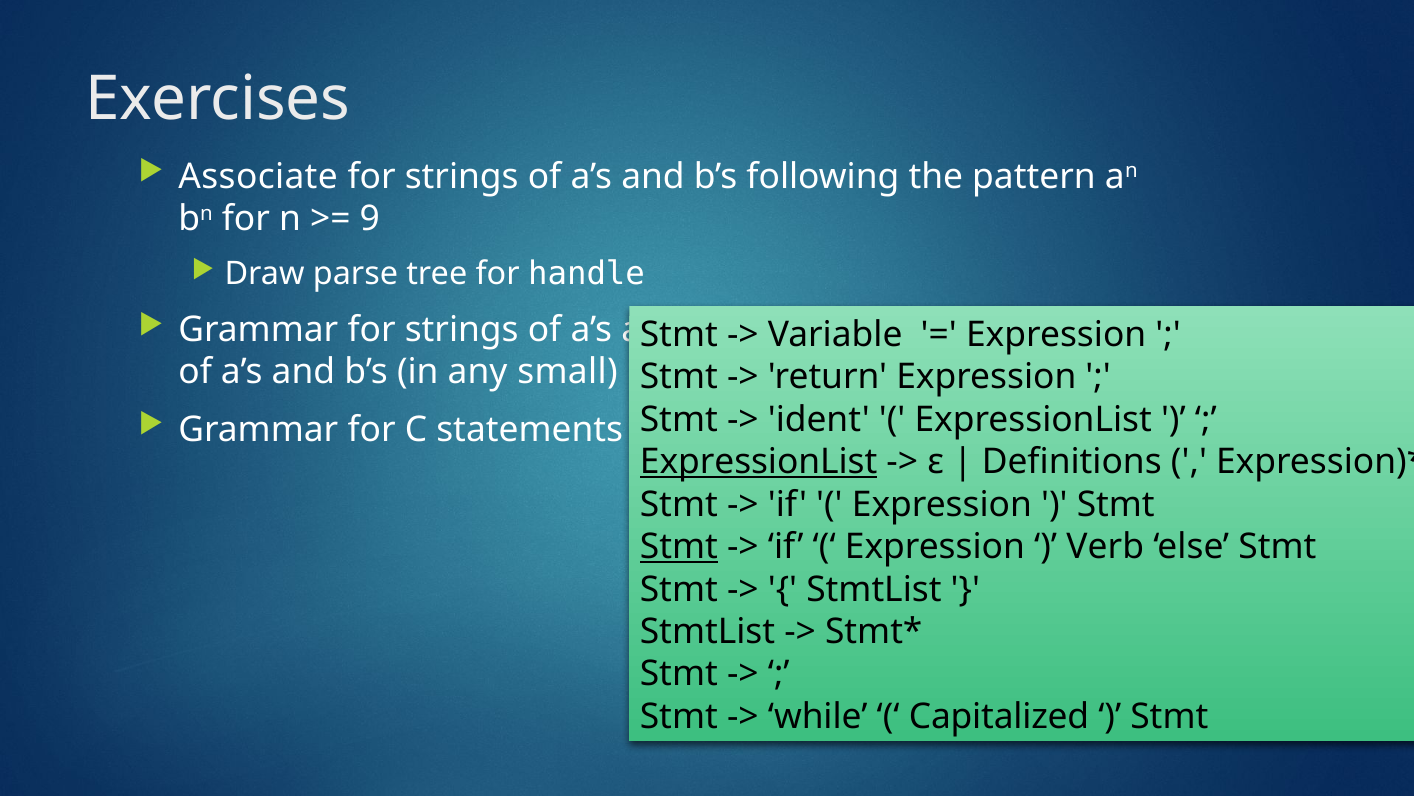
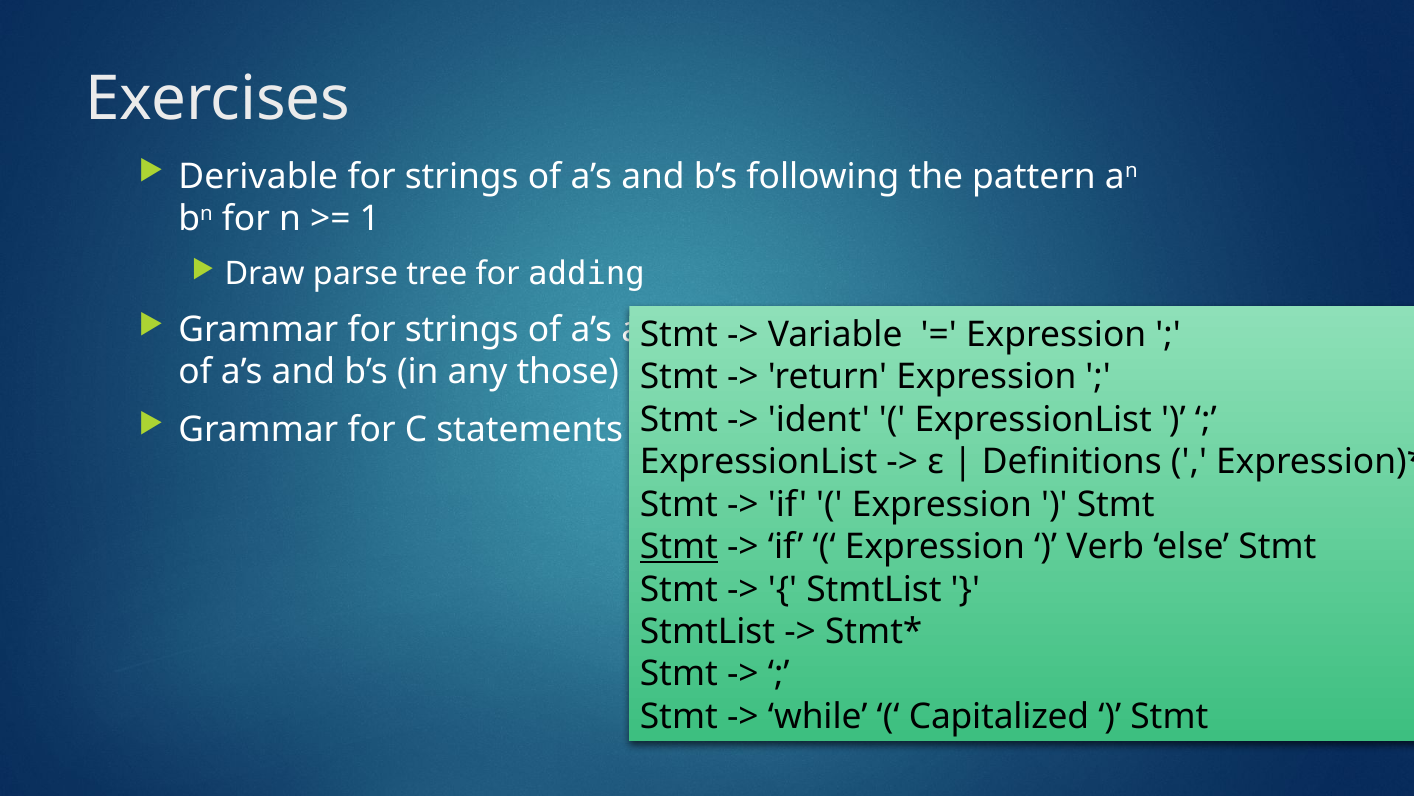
Associate: Associate -> Derivable
9: 9 -> 1
handle: handle -> adding
small: small -> those
ExpressionList at (759, 462) underline: present -> none
